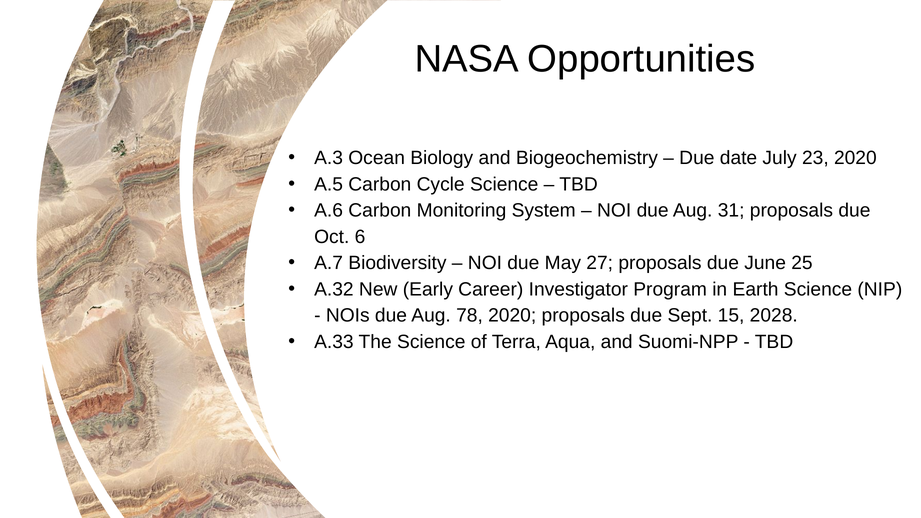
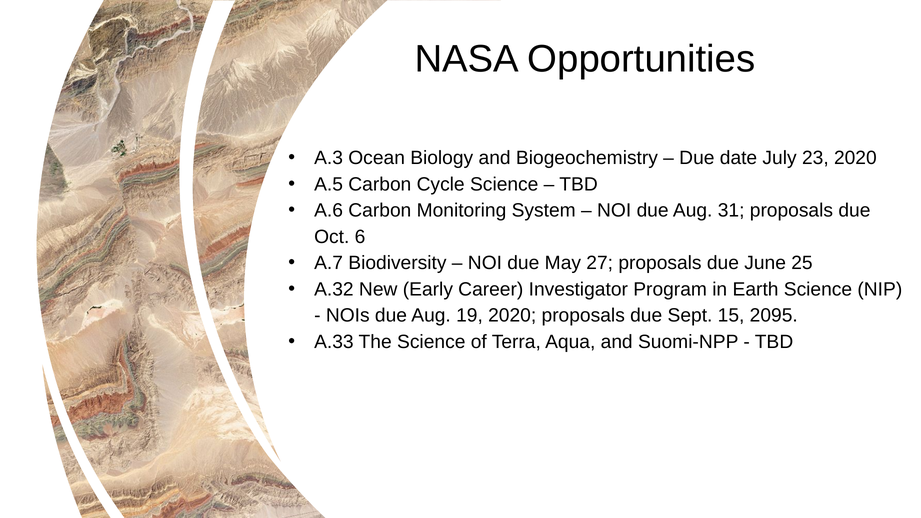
78: 78 -> 19
2028: 2028 -> 2095
